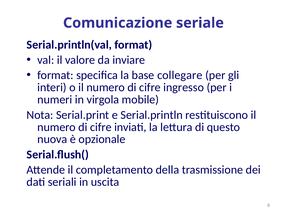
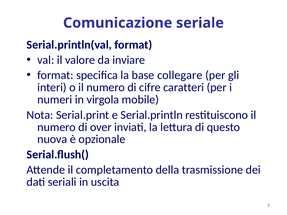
ingresso: ingresso -> caratteri
cifre at (101, 127): cifre -> over
